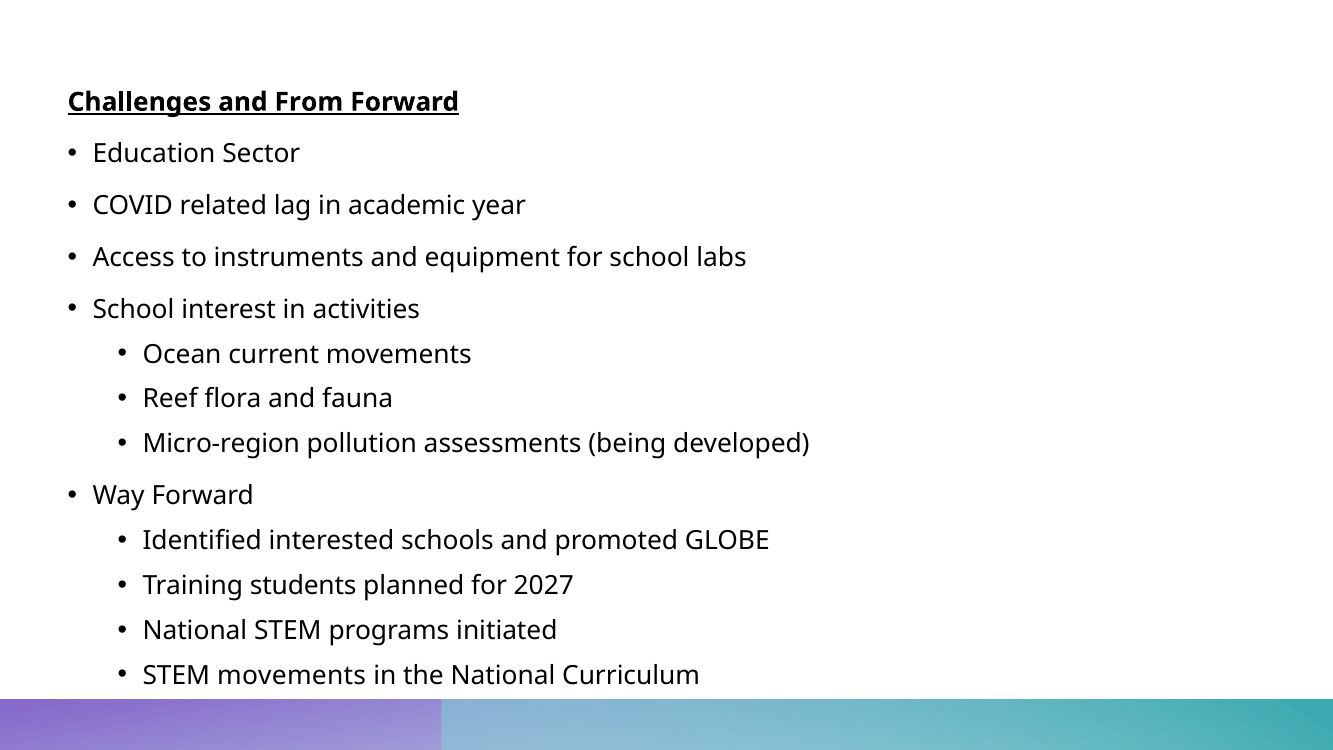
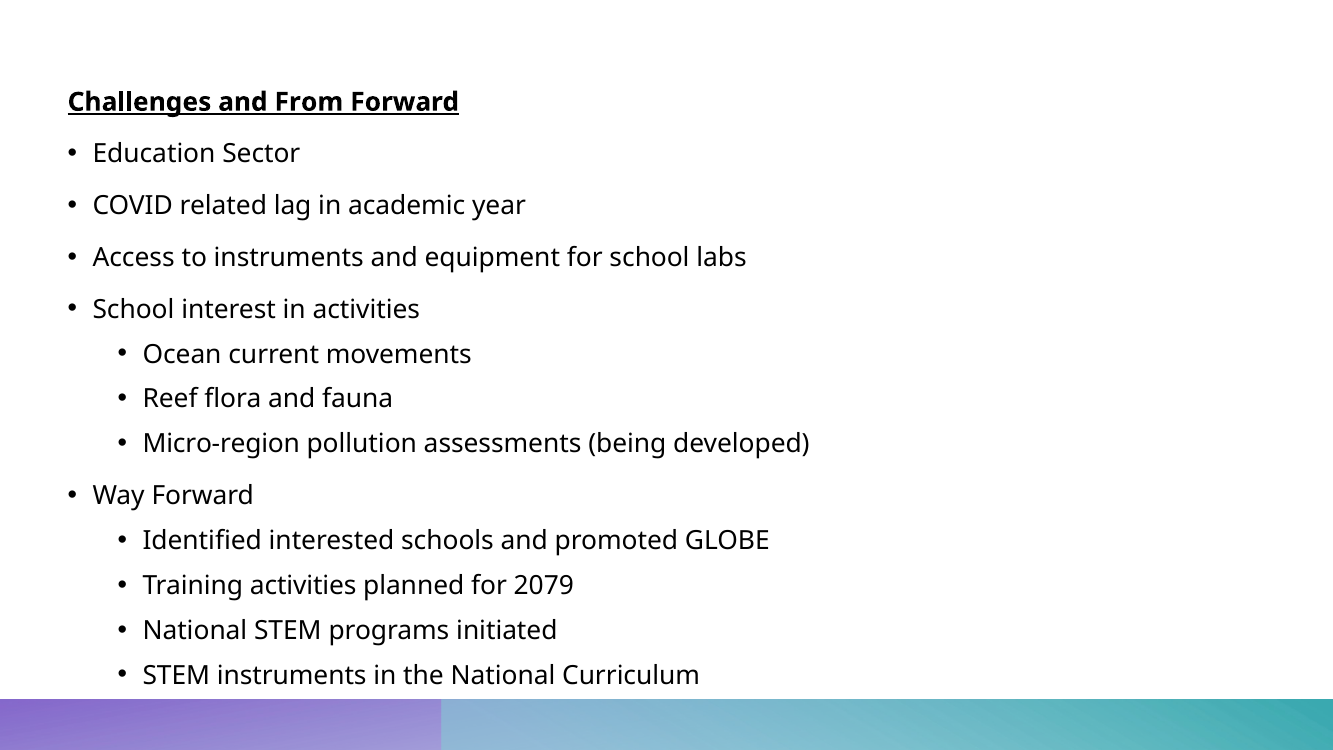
Training students: students -> activities
2027: 2027 -> 2079
STEM movements: movements -> instruments
